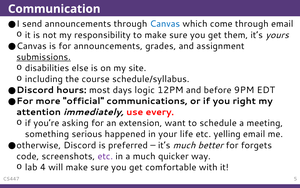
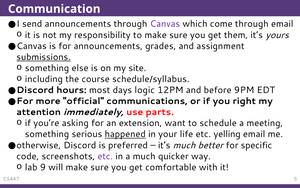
Canvas colour: blue -> purple
disabilities at (47, 68): disabilities -> something
every: every -> parts
happened underline: none -> present
forgets: forgets -> specific
4: 4 -> 9
